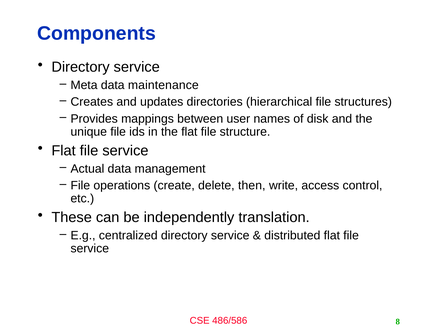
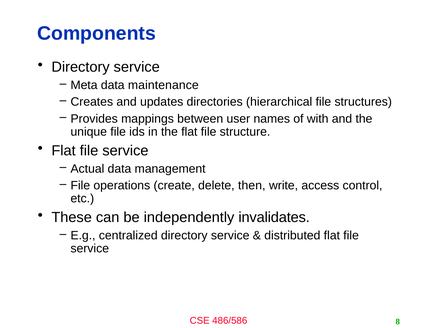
disk: disk -> with
translation: translation -> invalidates
